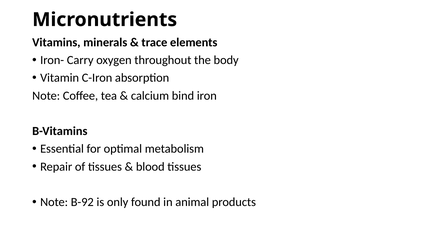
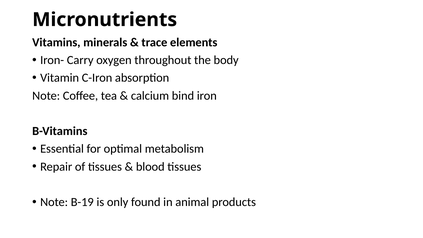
B-92: B-92 -> B-19
